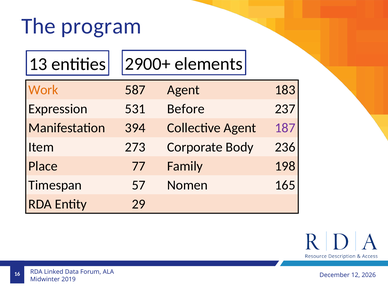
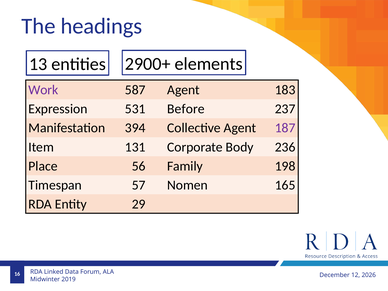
program: program -> headings
Work colour: orange -> purple
273: 273 -> 131
77: 77 -> 56
